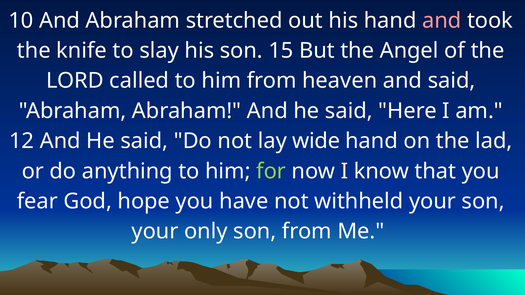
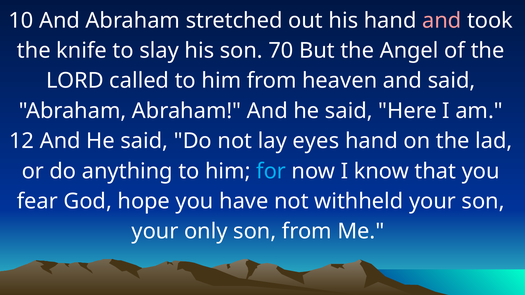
15: 15 -> 70
wide: wide -> eyes
for colour: light green -> light blue
